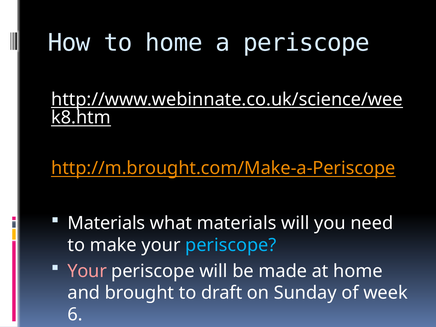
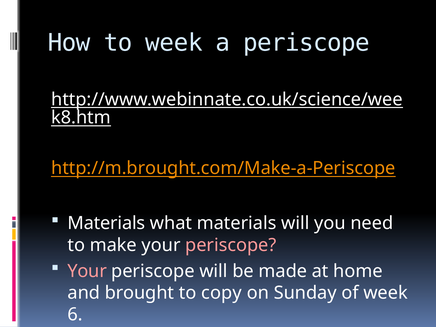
to home: home -> week
periscope at (231, 245) colour: light blue -> pink
draft: draft -> copy
